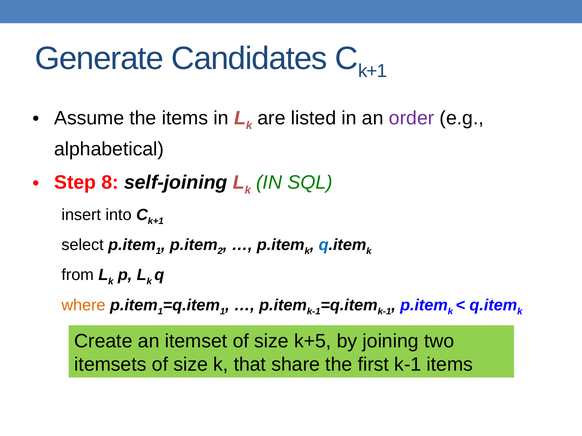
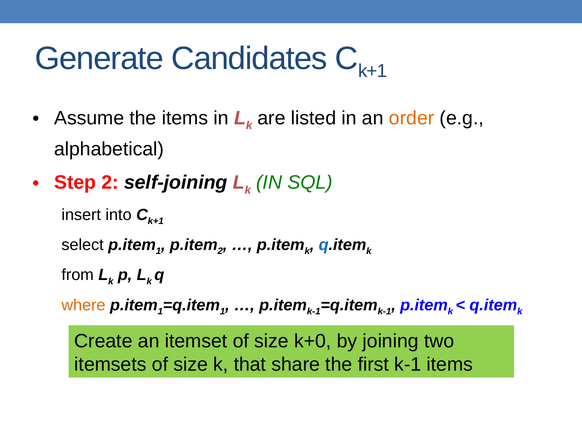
order colour: purple -> orange
Step 8: 8 -> 2
k+5: k+5 -> k+0
